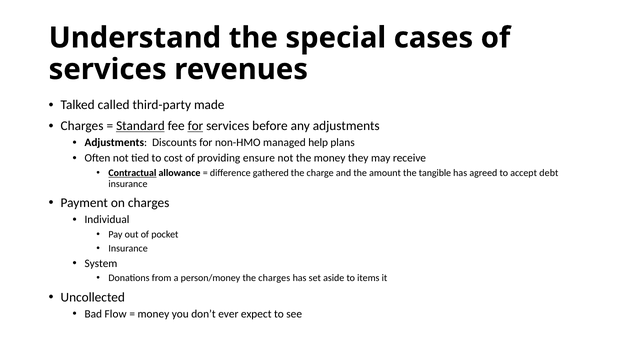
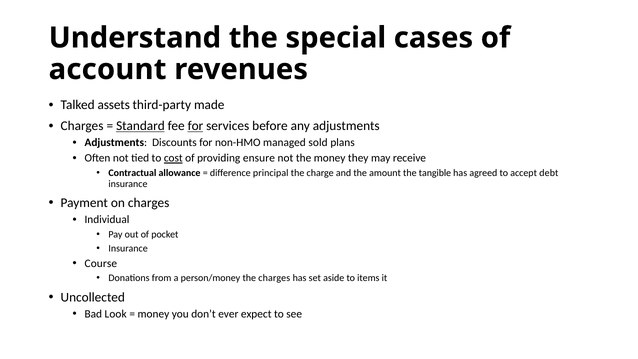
services at (108, 69): services -> account
called: called -> assets
help: help -> sold
cost underline: none -> present
Contractual underline: present -> none
gathered: gathered -> principal
System: System -> Course
Flow: Flow -> Look
